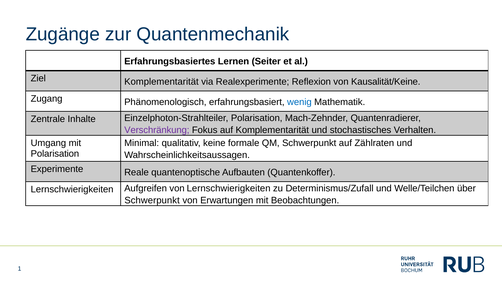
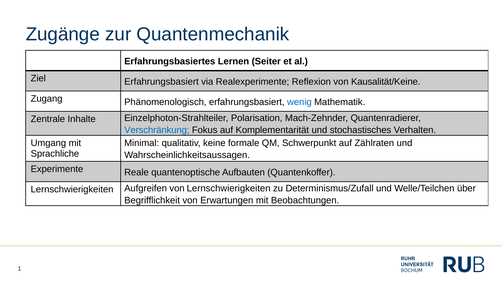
Ziel Komplementarität: Komplementarität -> Erfahrungsbasiert
Verschränkung colour: purple -> blue
Polarisation at (55, 154): Polarisation -> Sprachliche
Schwerpunkt at (152, 201): Schwerpunkt -> Begrifflichkeit
